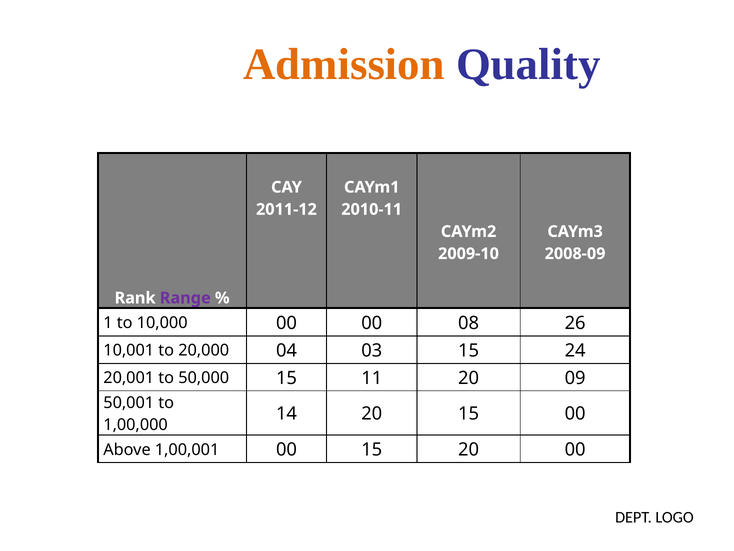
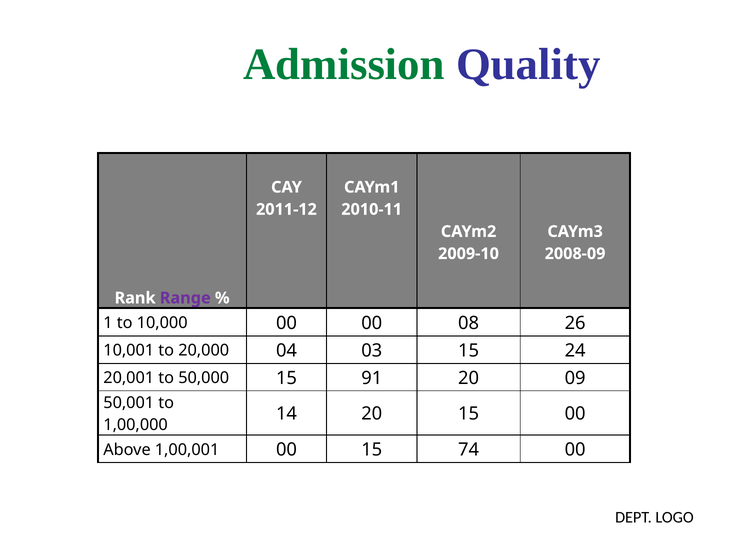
Admission colour: orange -> green
11: 11 -> 91
15 20: 20 -> 74
